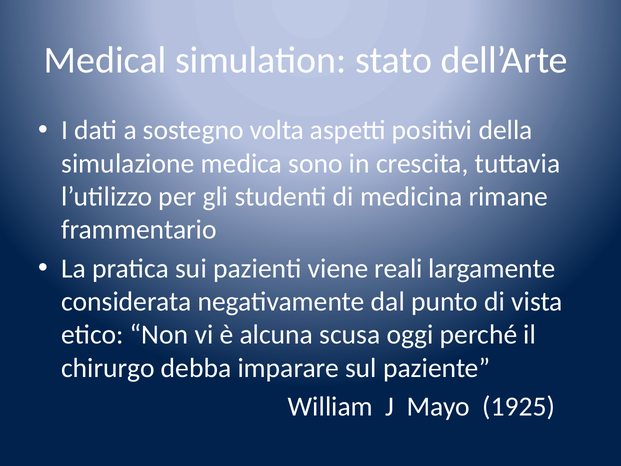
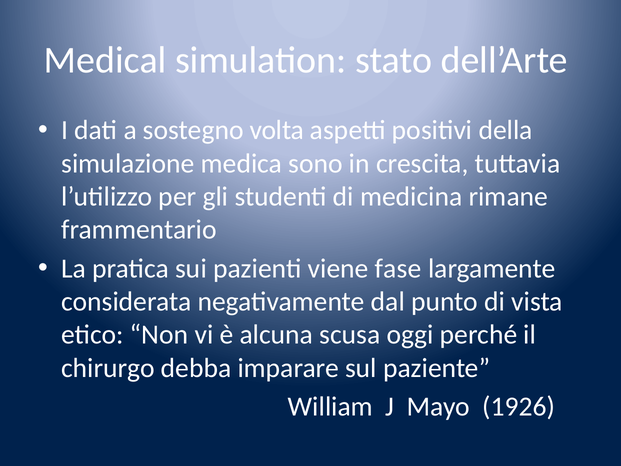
reali: reali -> fase
1925: 1925 -> 1926
